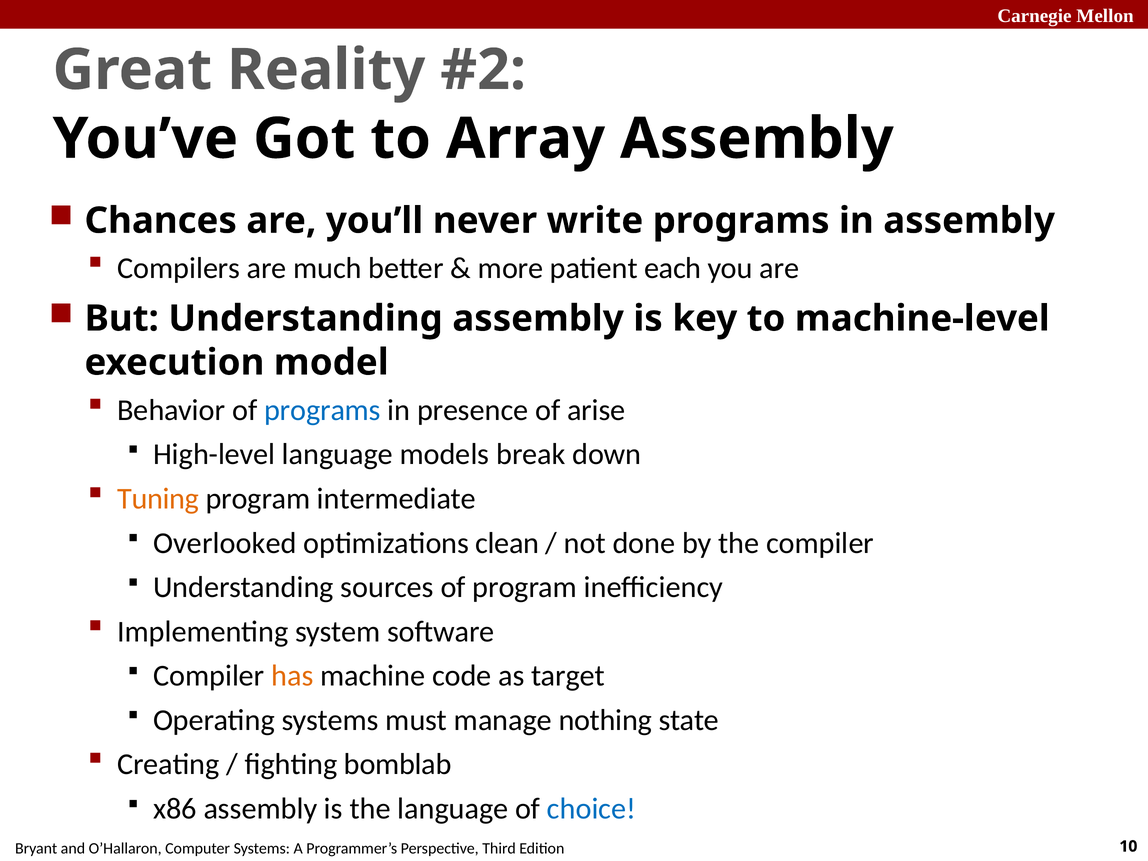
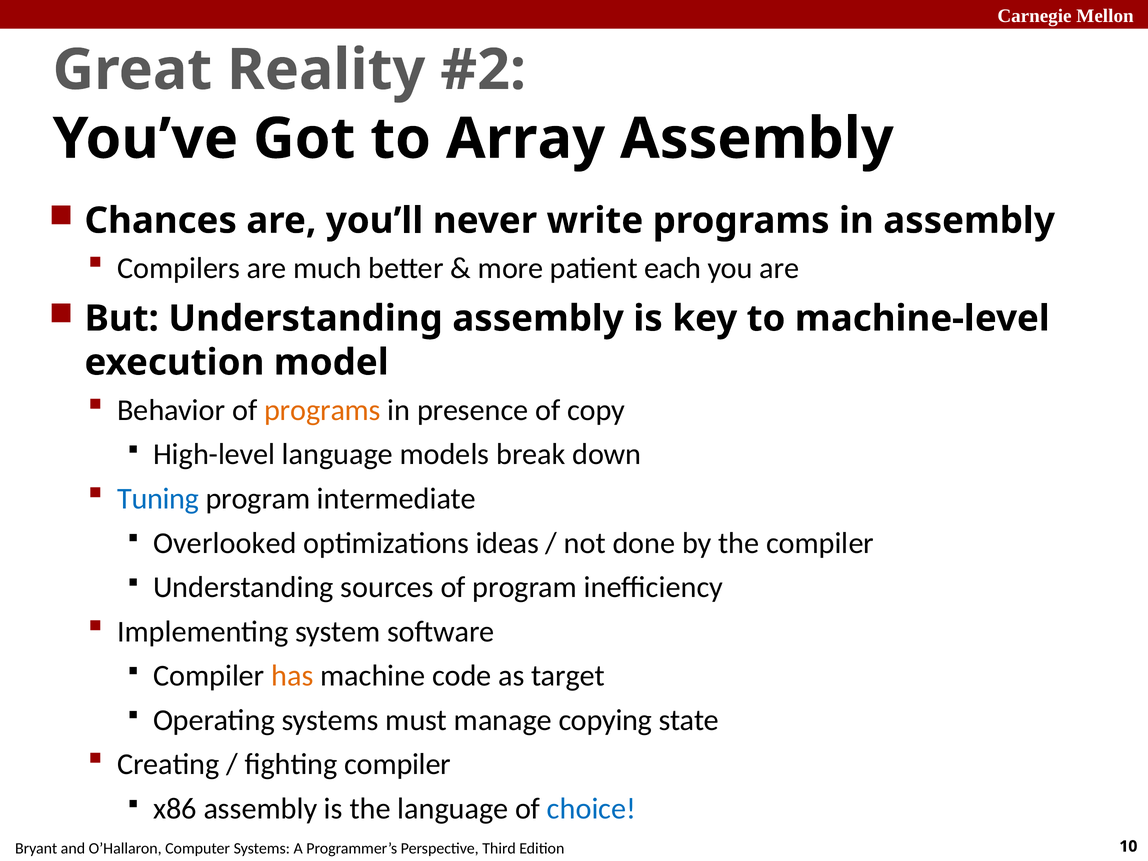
programs at (322, 410) colour: blue -> orange
arise: arise -> copy
Tuning colour: orange -> blue
clean: clean -> ideas
nothing: nothing -> copying
fighting bomblab: bomblab -> compiler
